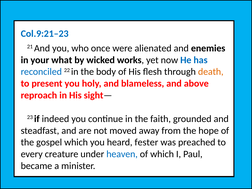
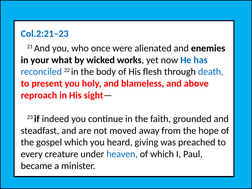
Col.9:21–23: Col.9:21–23 -> Col.2:21–23
death colour: orange -> blue
fester: fester -> giving
